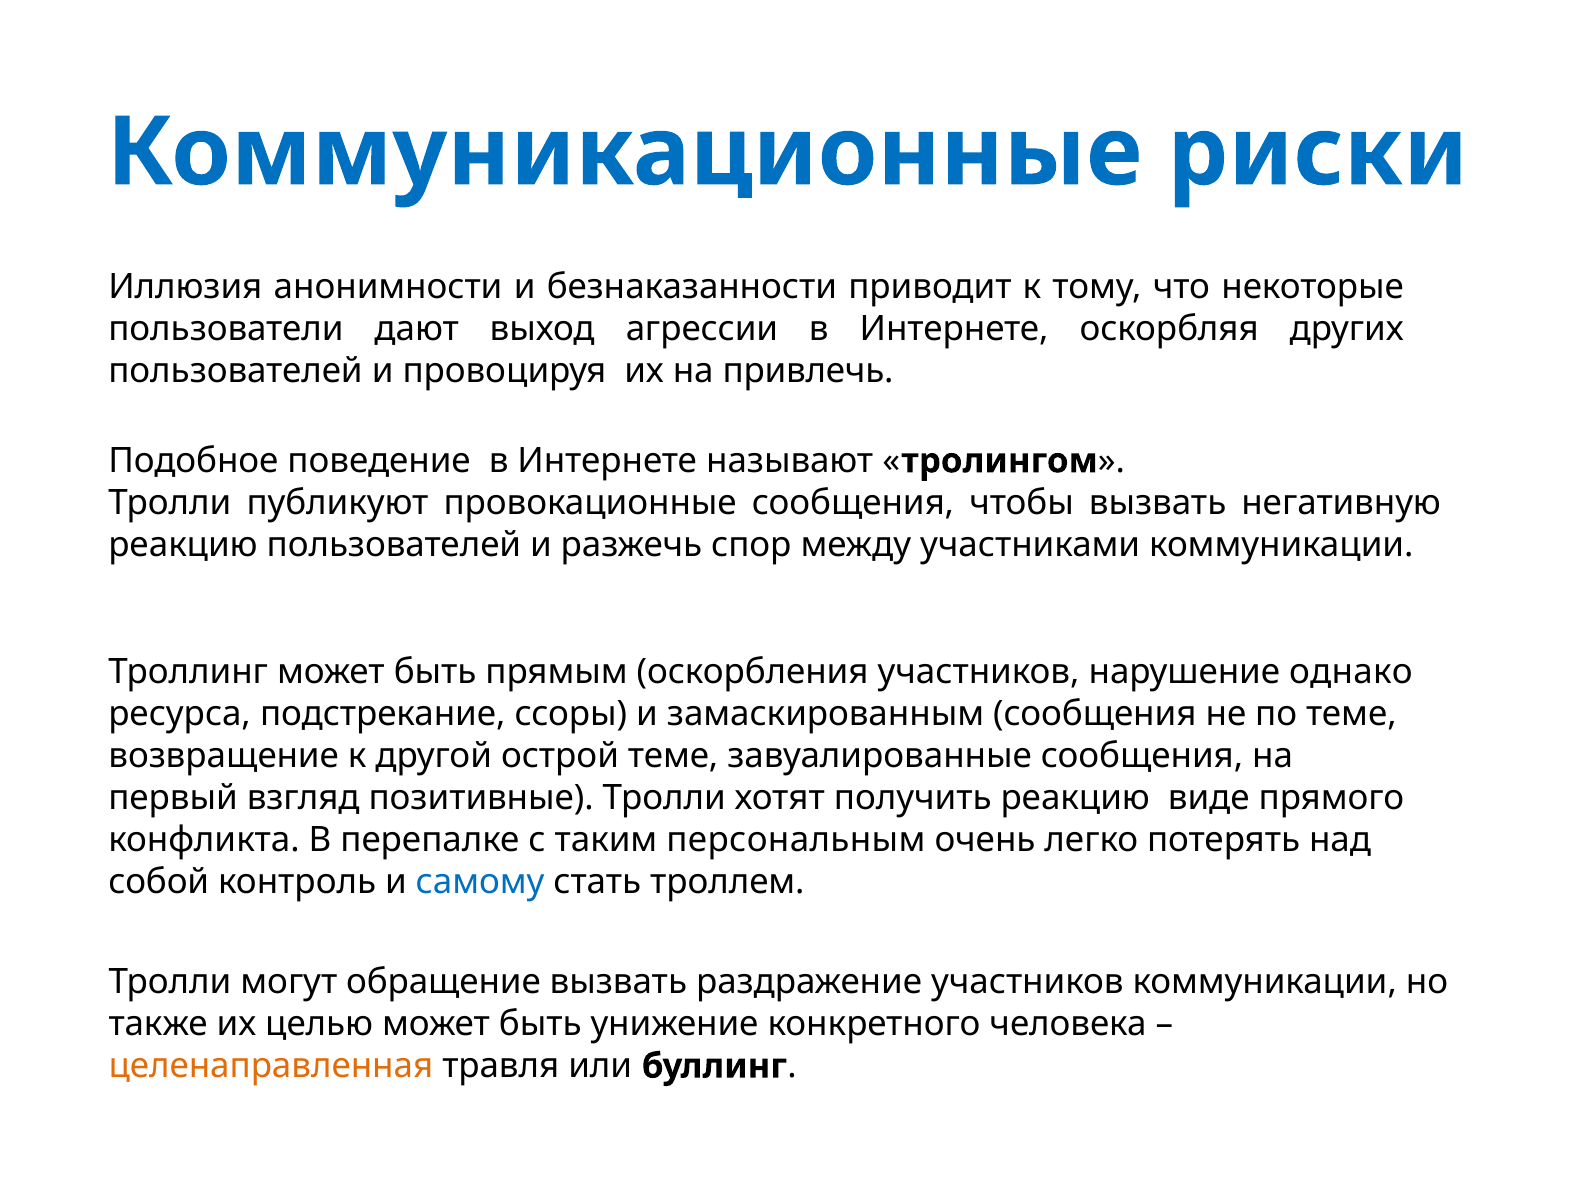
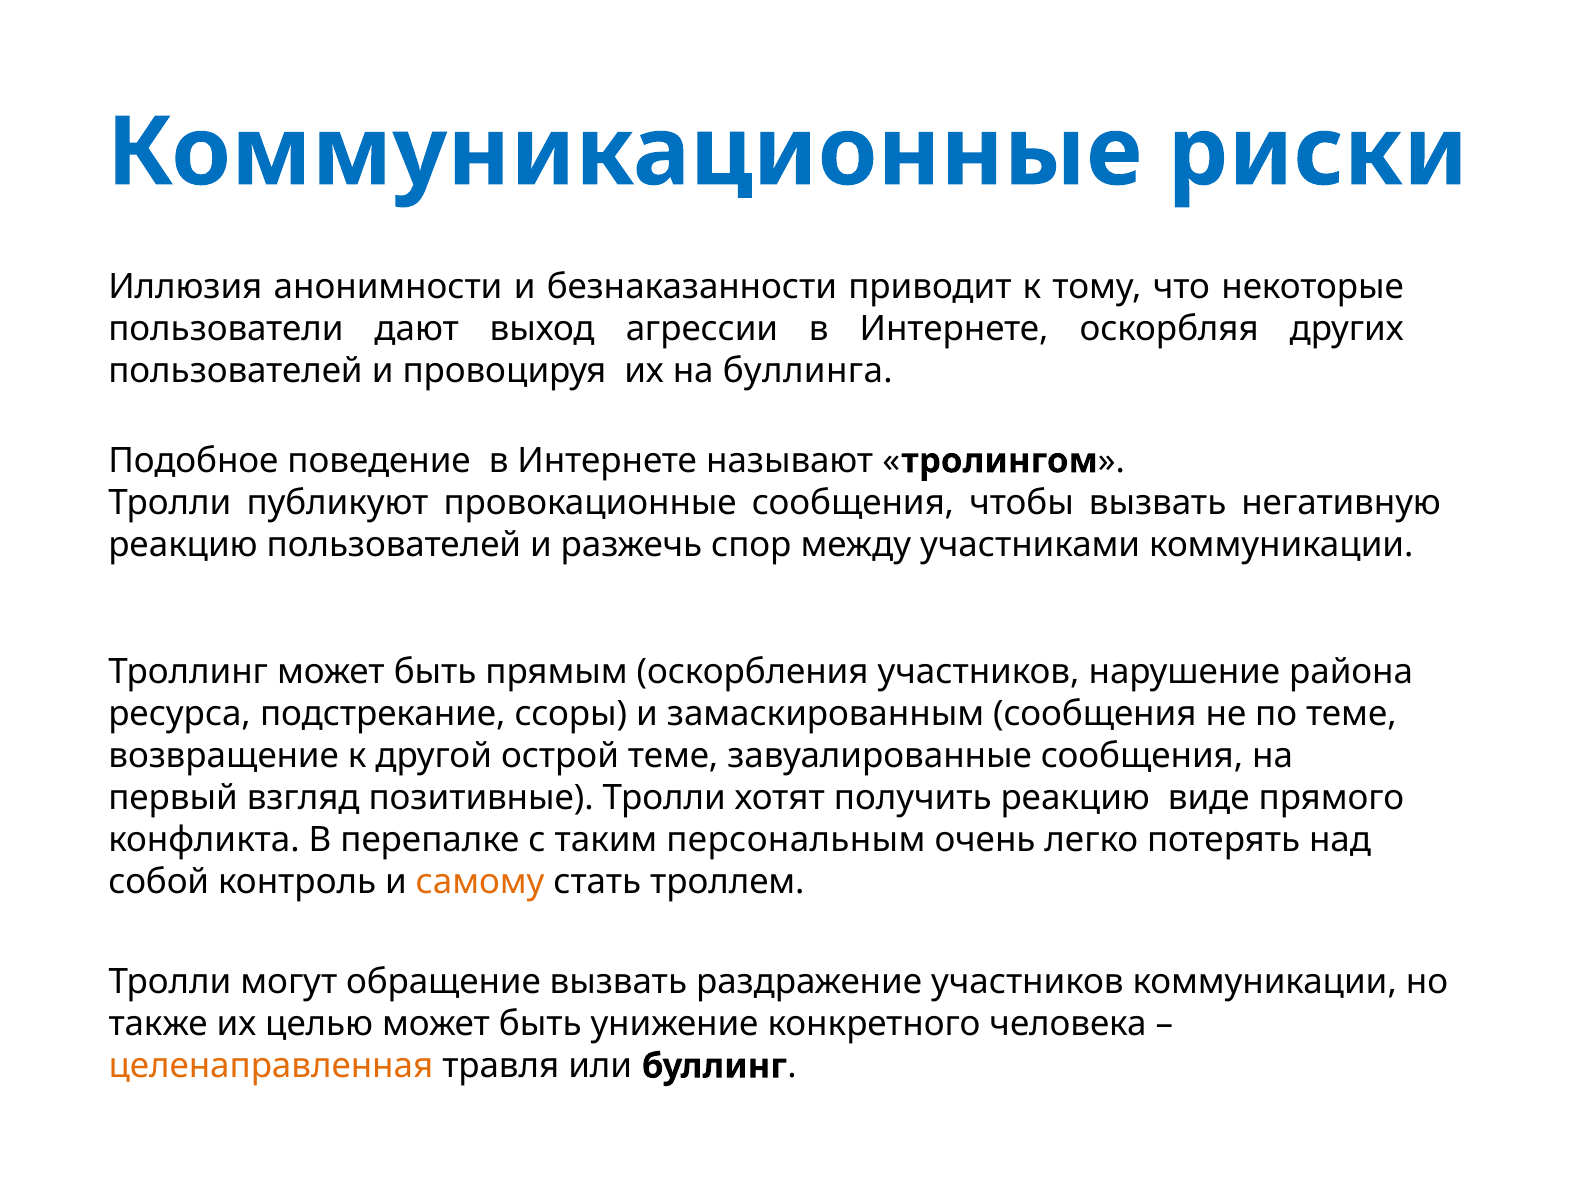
привлечь: привлечь -> буллинга
однако: однако -> района
самому colour: blue -> orange
